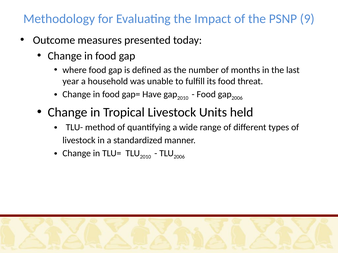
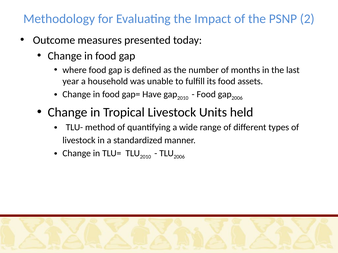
9: 9 -> 2
threat: threat -> assets
